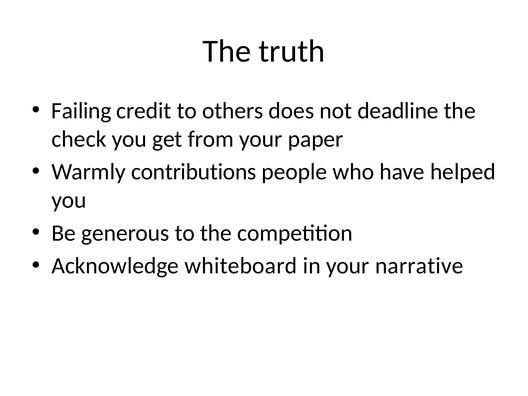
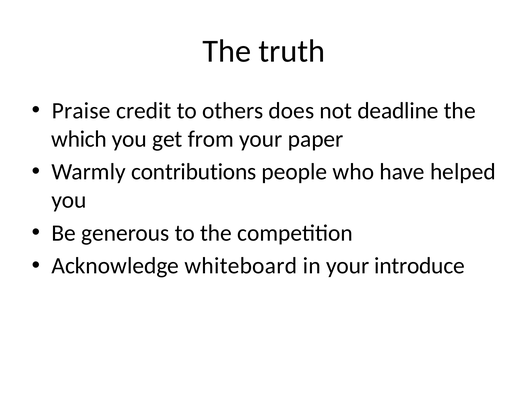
Failing: Failing -> Praise
check: check -> which
narrative: narrative -> introduce
